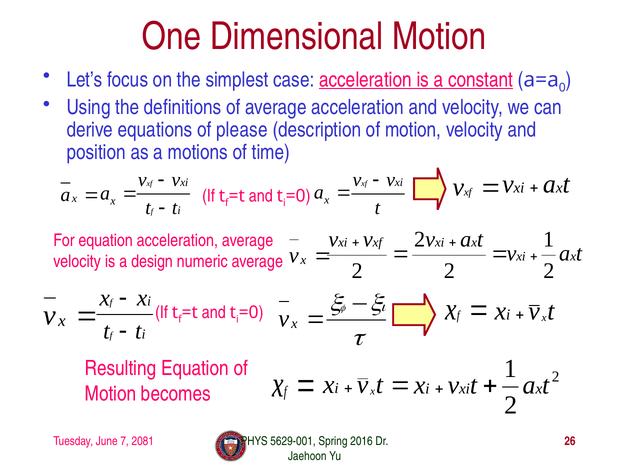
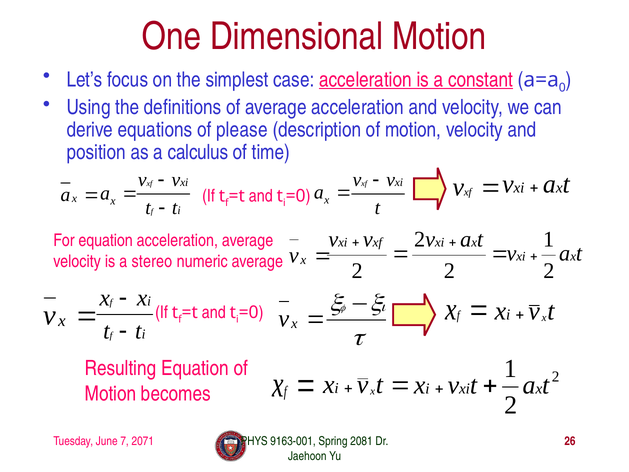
motions: motions -> calculus
design: design -> stereo
2081: 2081 -> 2071
5629-001: 5629-001 -> 9163-001
2016: 2016 -> 2081
